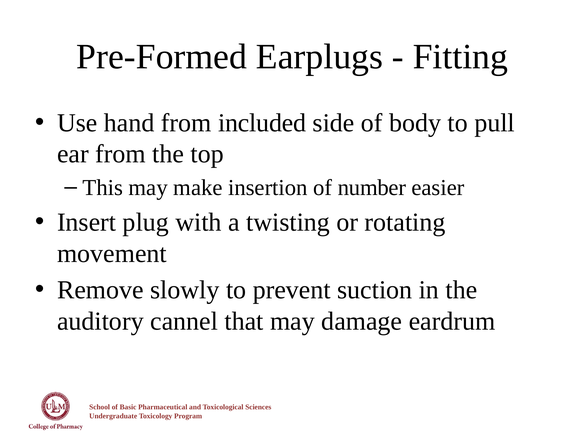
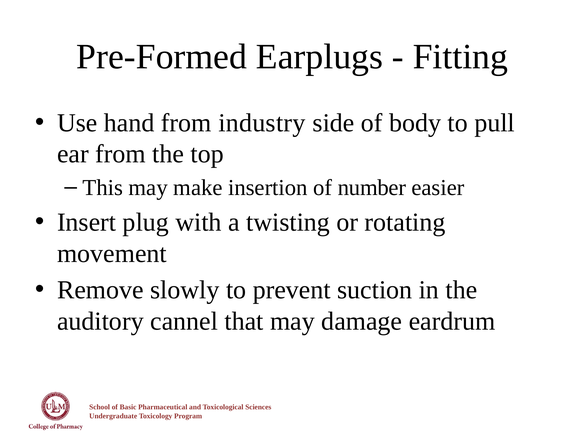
included: included -> industry
